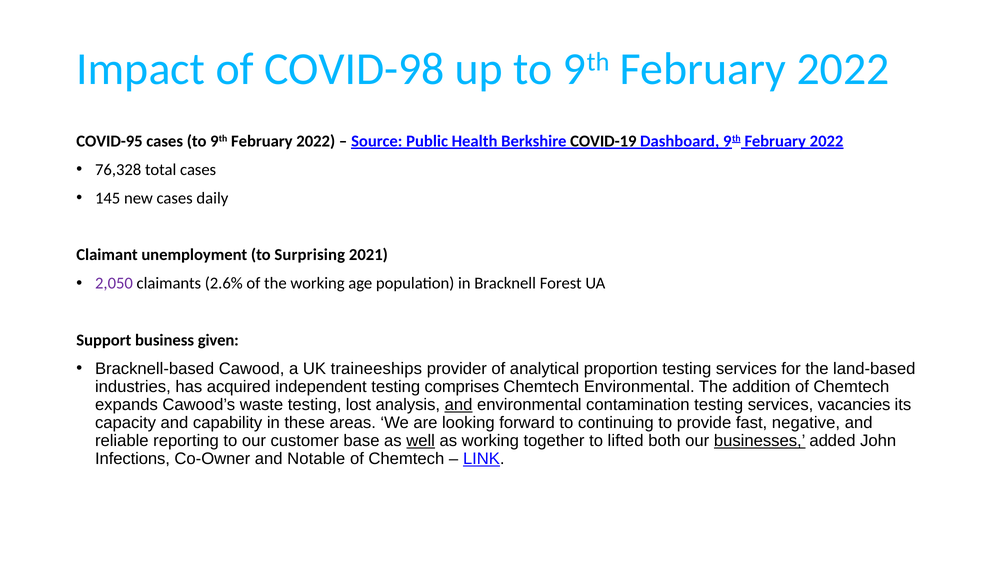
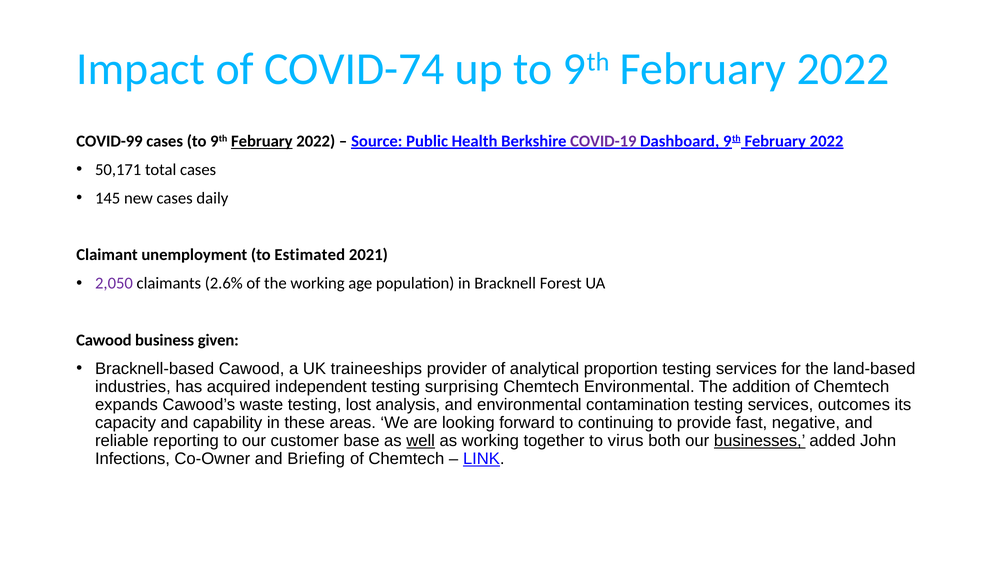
COVID-98: COVID-98 -> COVID-74
COVID-95: COVID-95 -> COVID-99
February at (262, 141) underline: none -> present
COVID-19 colour: black -> purple
76,328: 76,328 -> 50,171
Surprising: Surprising -> Estimated
Support at (104, 340): Support -> Cawood
comprises: comprises -> surprising
and at (459, 405) underline: present -> none
vacancies: vacancies -> outcomes
lifted: lifted -> virus
Notable: Notable -> Briefing
